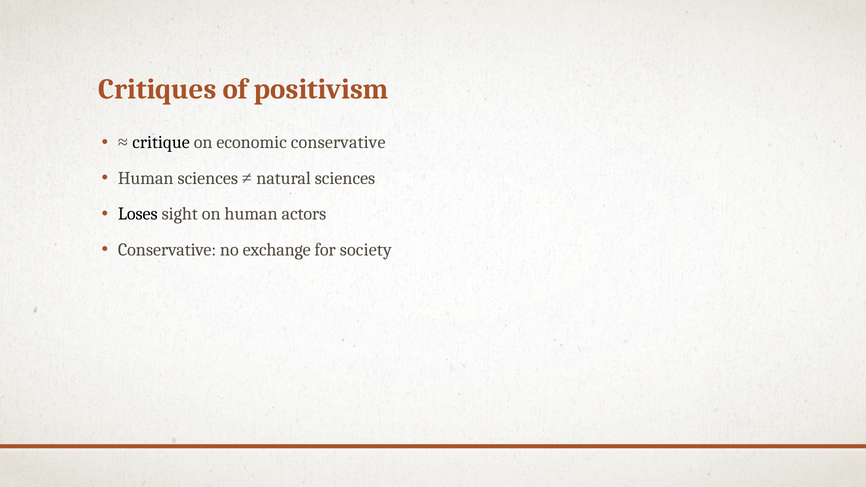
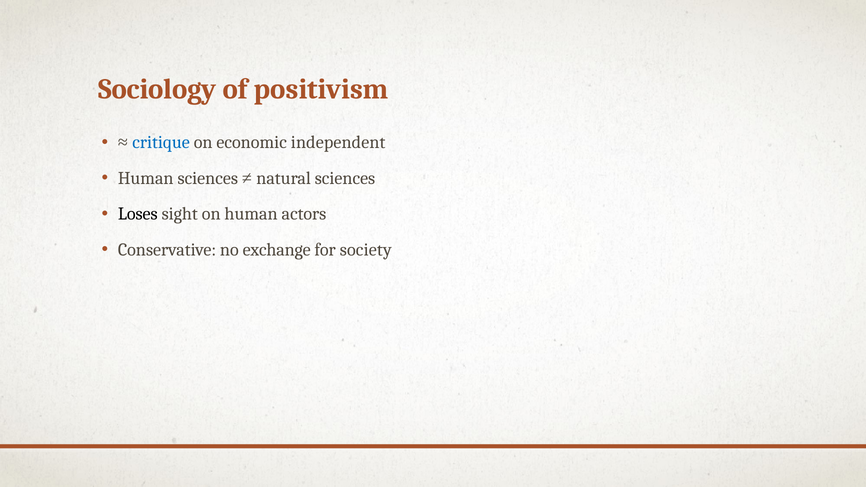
Critiques: Critiques -> Sociology
critique colour: black -> blue
economic conservative: conservative -> independent
